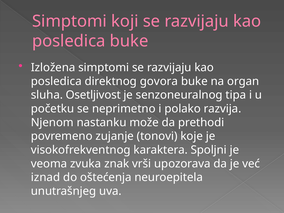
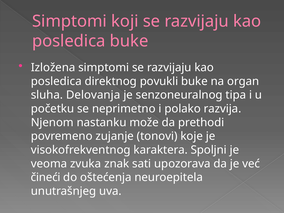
govora: govora -> povukli
Osetljivost: Osetljivost -> Delovanja
vrši: vrši -> sati
iznad: iznad -> čineći
